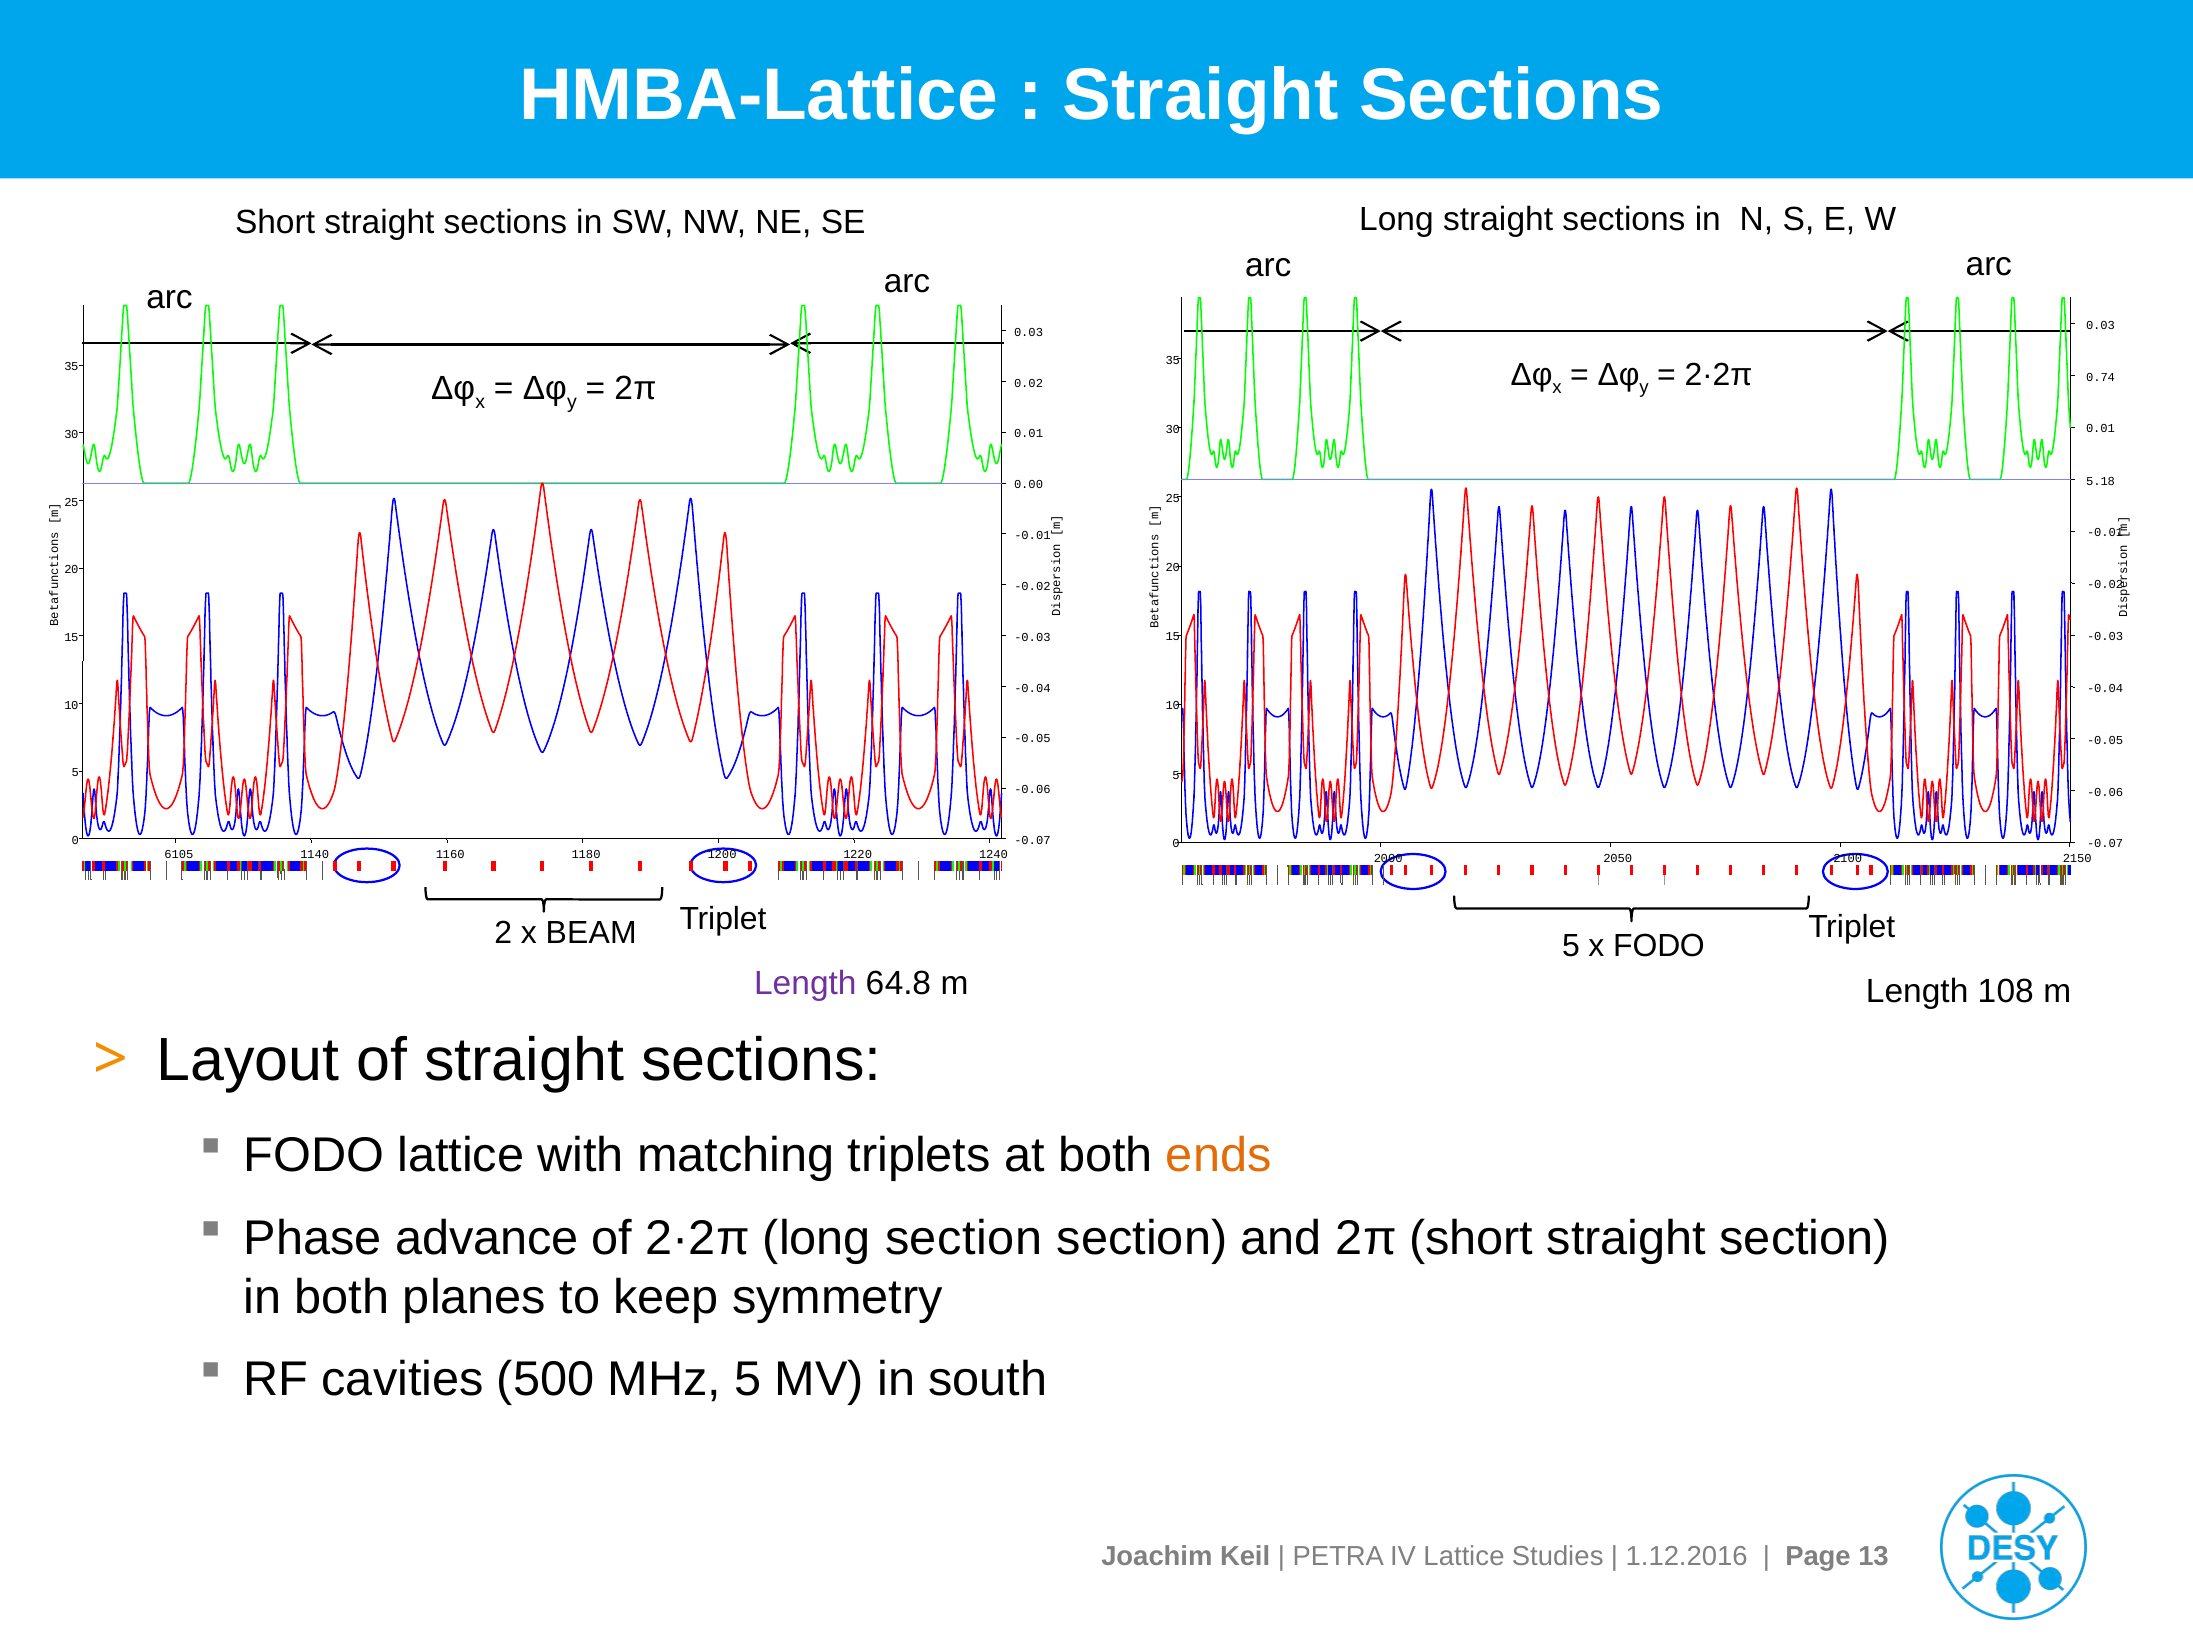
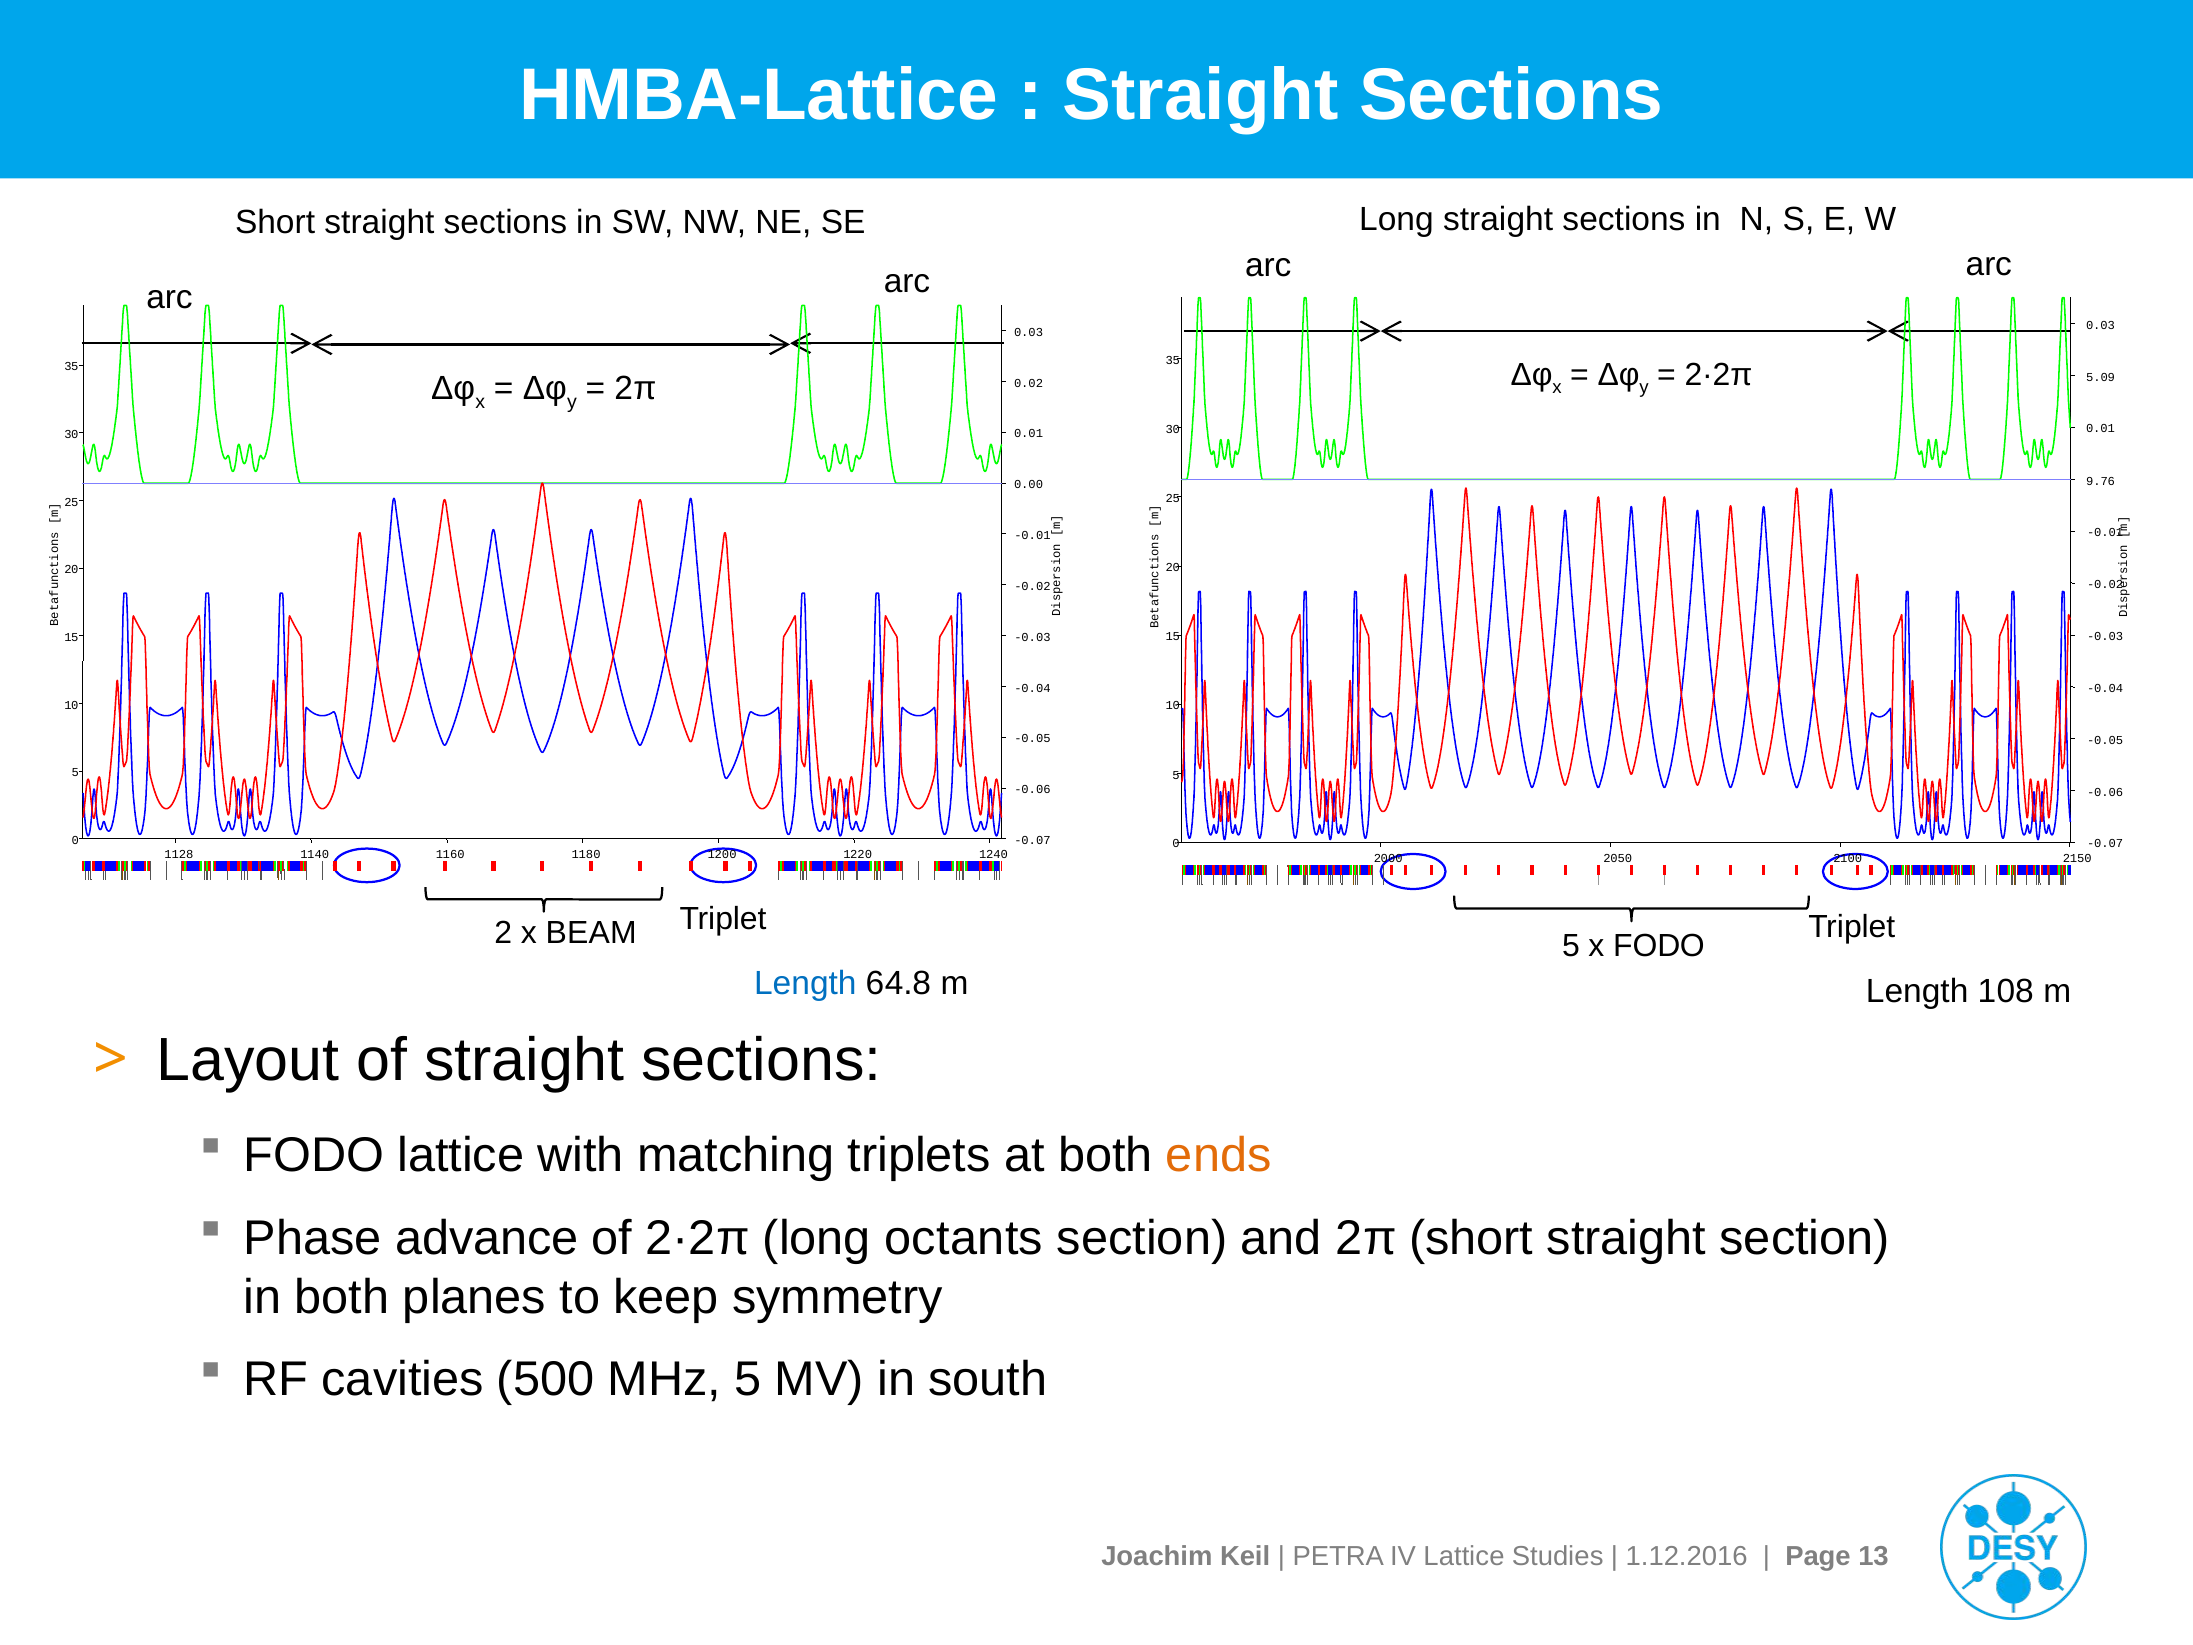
0.74: 0.74 -> 5.09
5.18: 5.18 -> 9.76
6105: 6105 -> 1128
Length at (805, 983) colour: purple -> blue
long section: section -> octants
